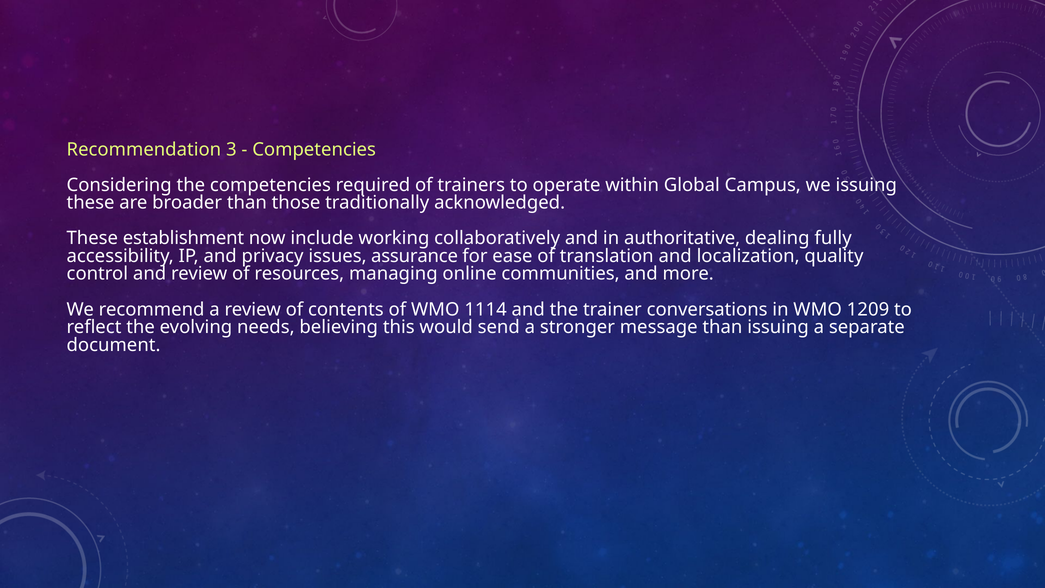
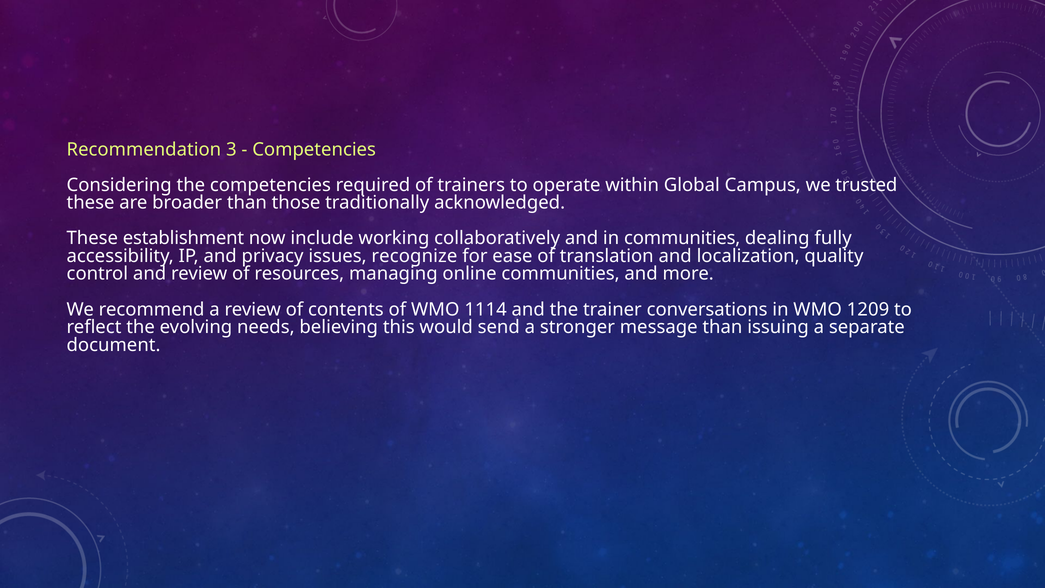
we issuing: issuing -> trusted
in authoritative: authoritative -> communities
assurance: assurance -> recognize
